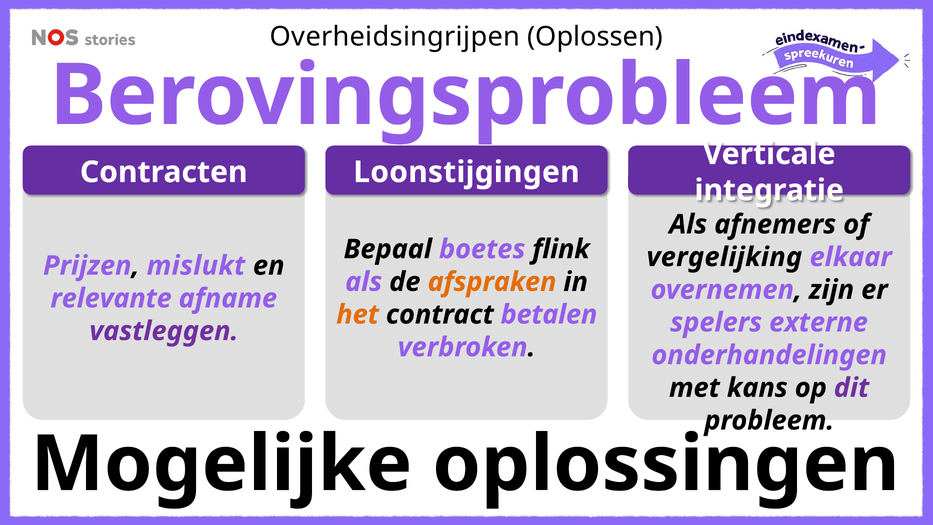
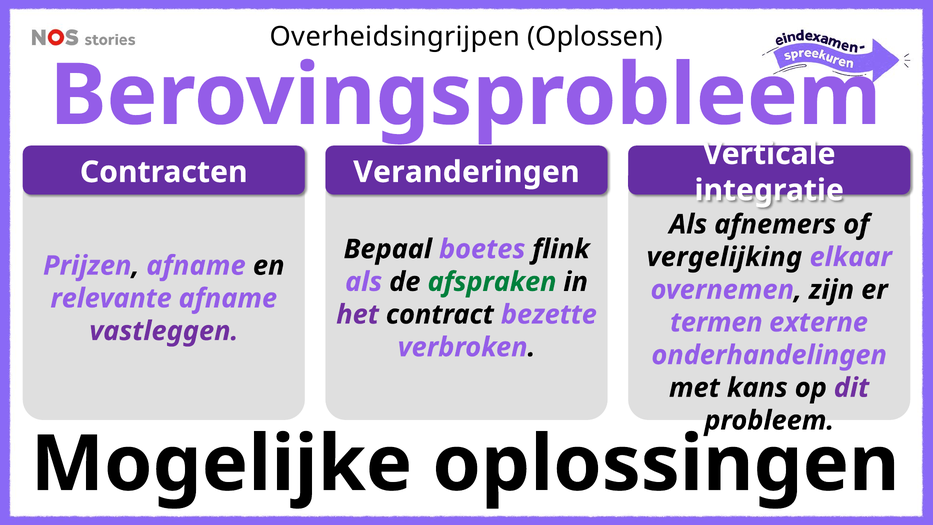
Loonstijgingen: Loonstijgingen -> Veranderingen
Prijzen mislukt: mislukt -> afname
afspraken colour: orange -> green
het colour: orange -> purple
betalen: betalen -> bezette
spelers: spelers -> termen
